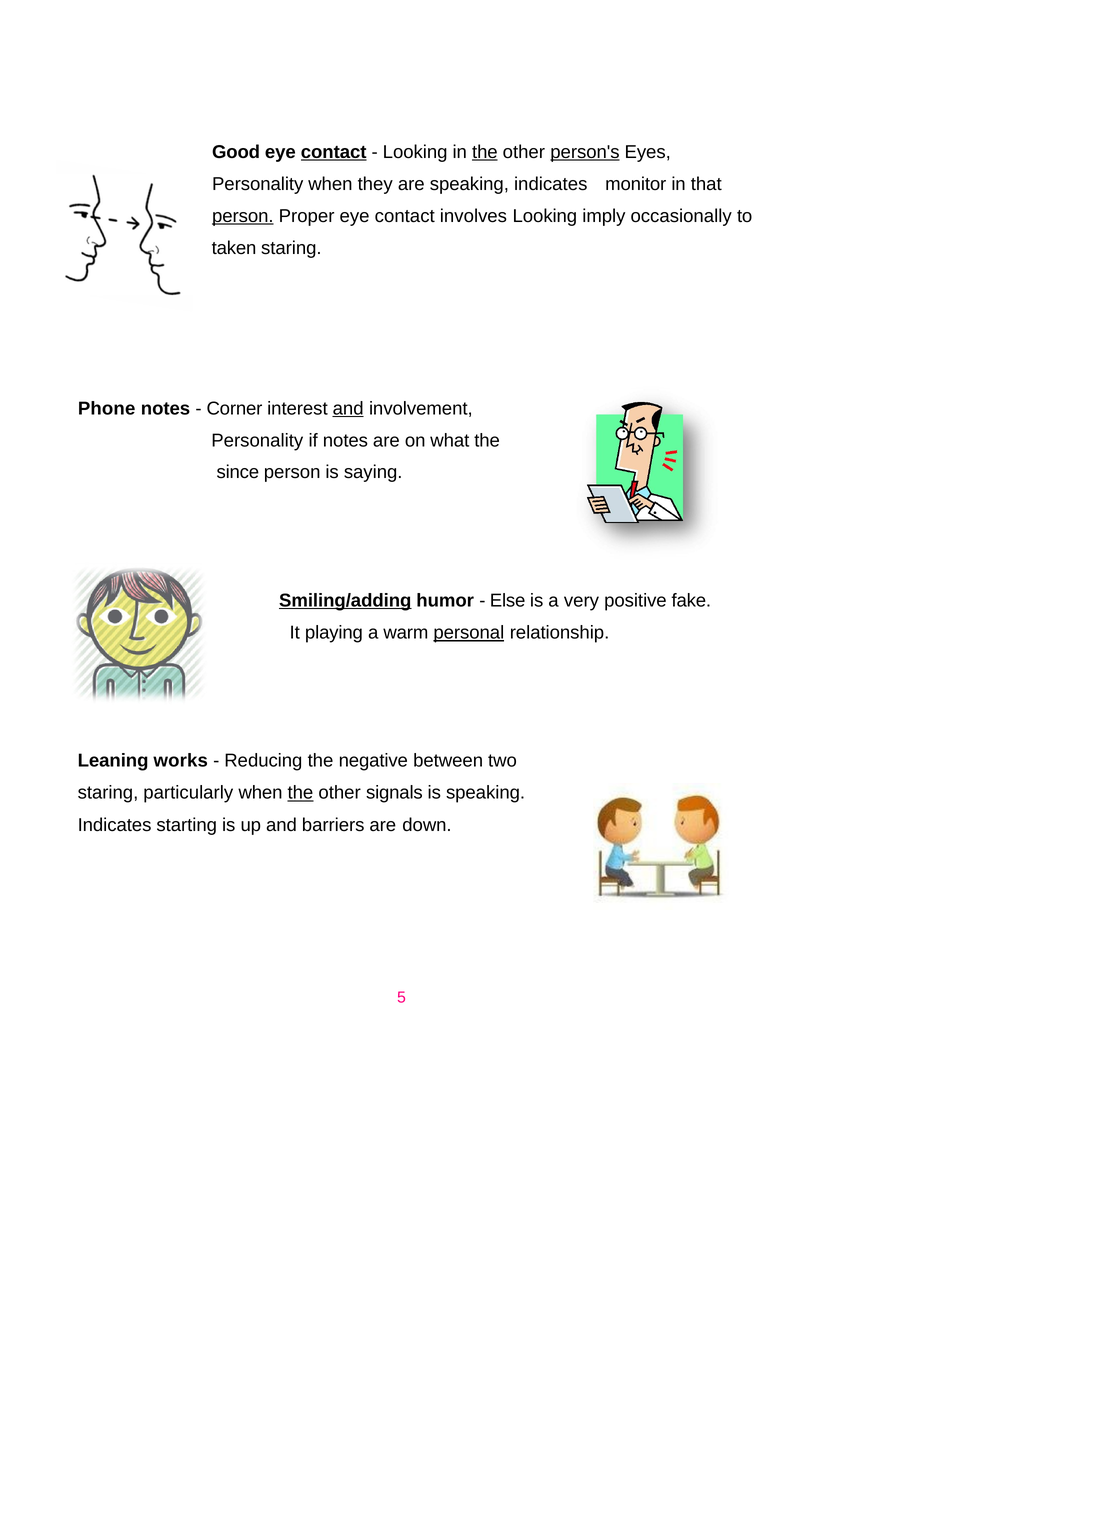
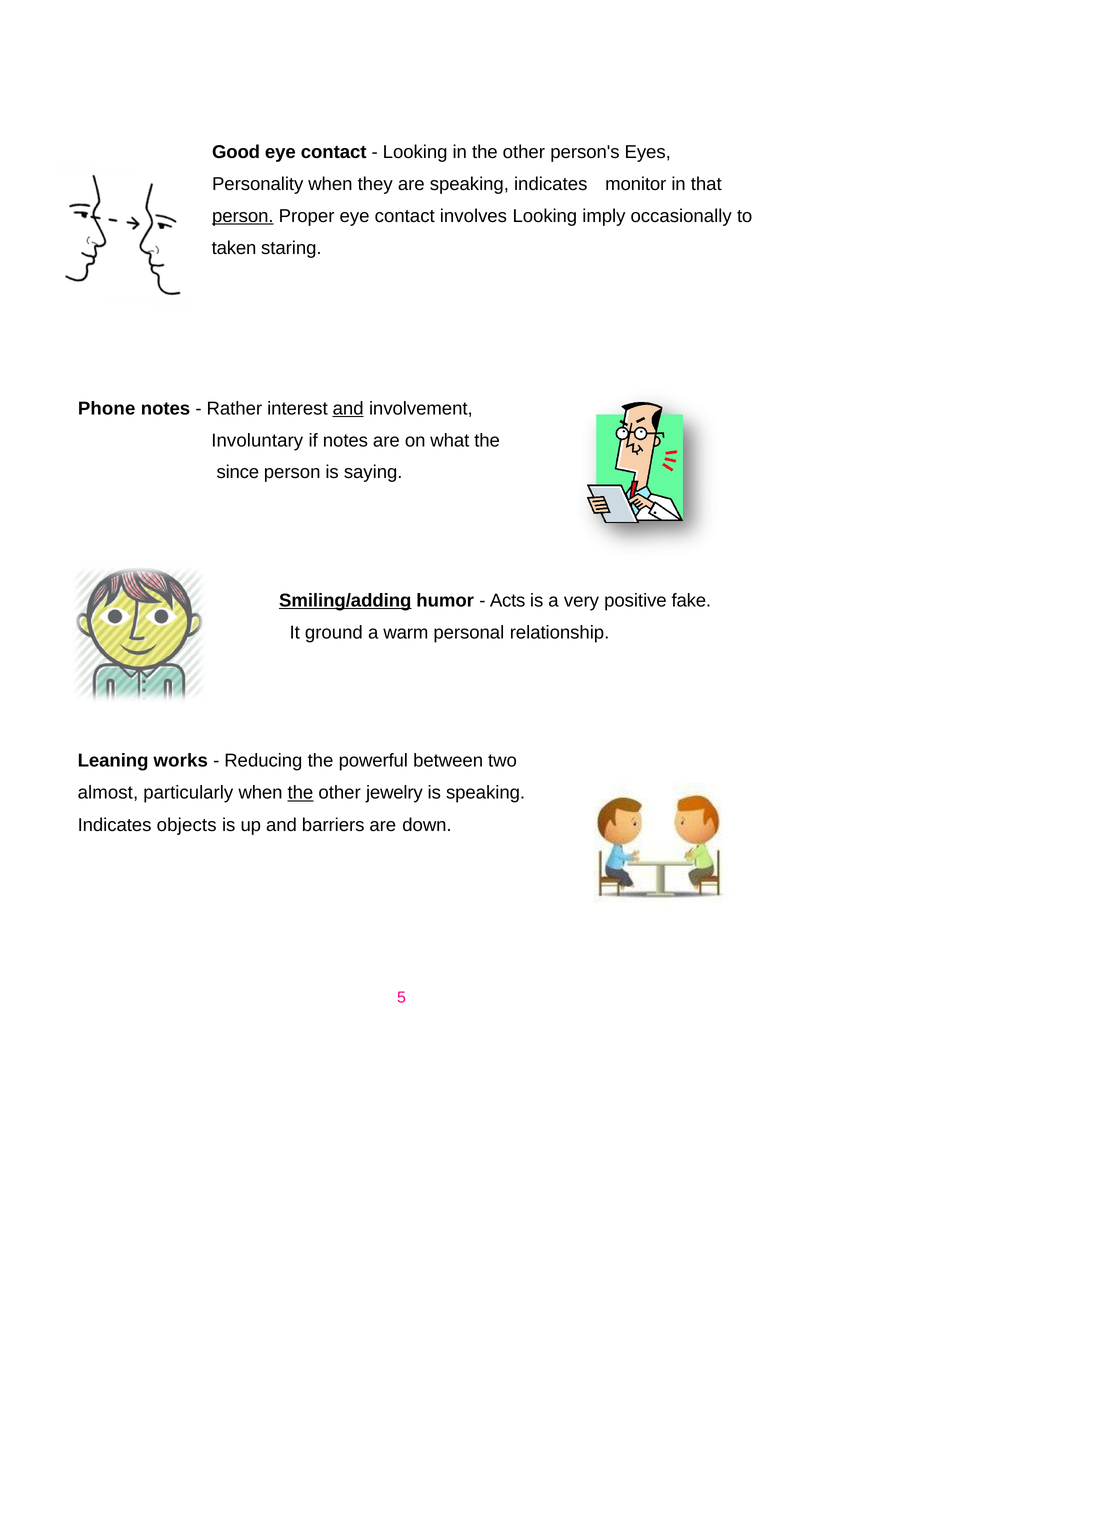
contact at (334, 152) underline: present -> none
the at (485, 152) underline: present -> none
person's underline: present -> none
Corner: Corner -> Rather
Personality at (257, 441): Personality -> Involuntary
Else: Else -> Acts
playing: playing -> ground
personal underline: present -> none
negative: negative -> powerful
staring at (108, 793): staring -> almost
signals: signals -> jewelry
starting: starting -> objects
